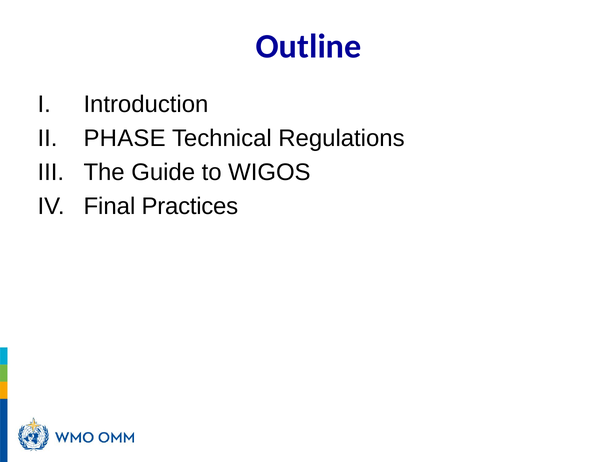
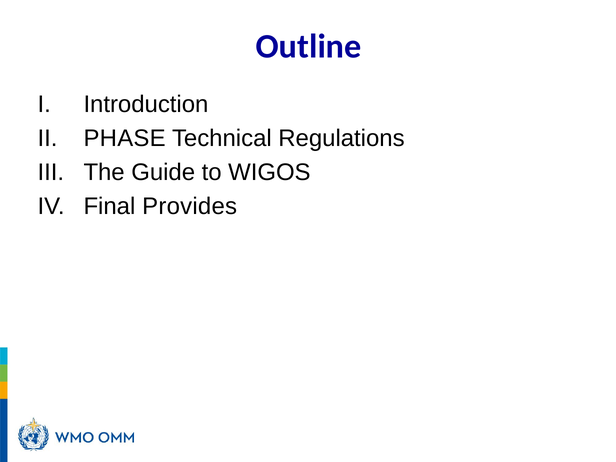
Practices: Practices -> Provides
